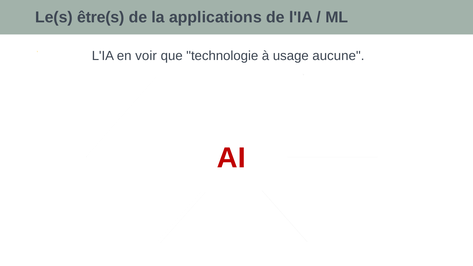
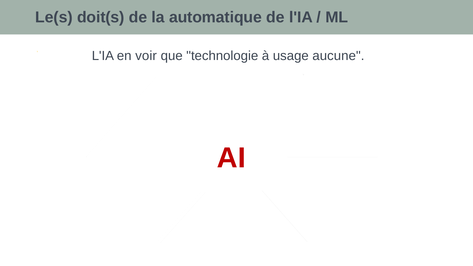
être(s: être(s -> doit(s
la applications: applications -> automatique
